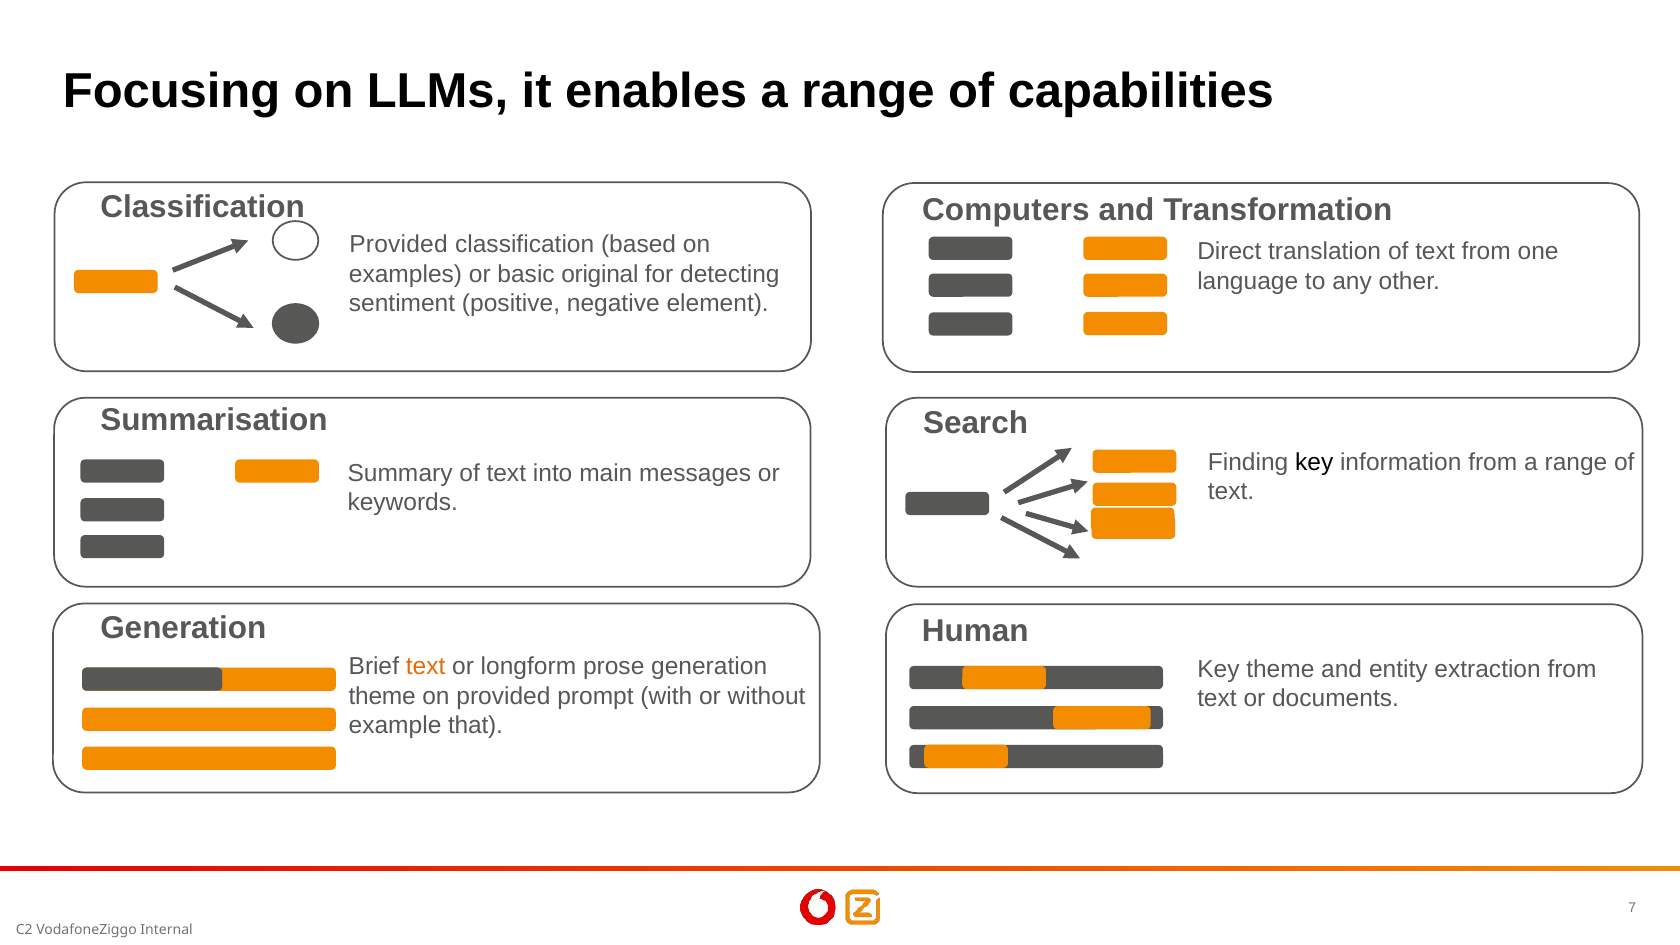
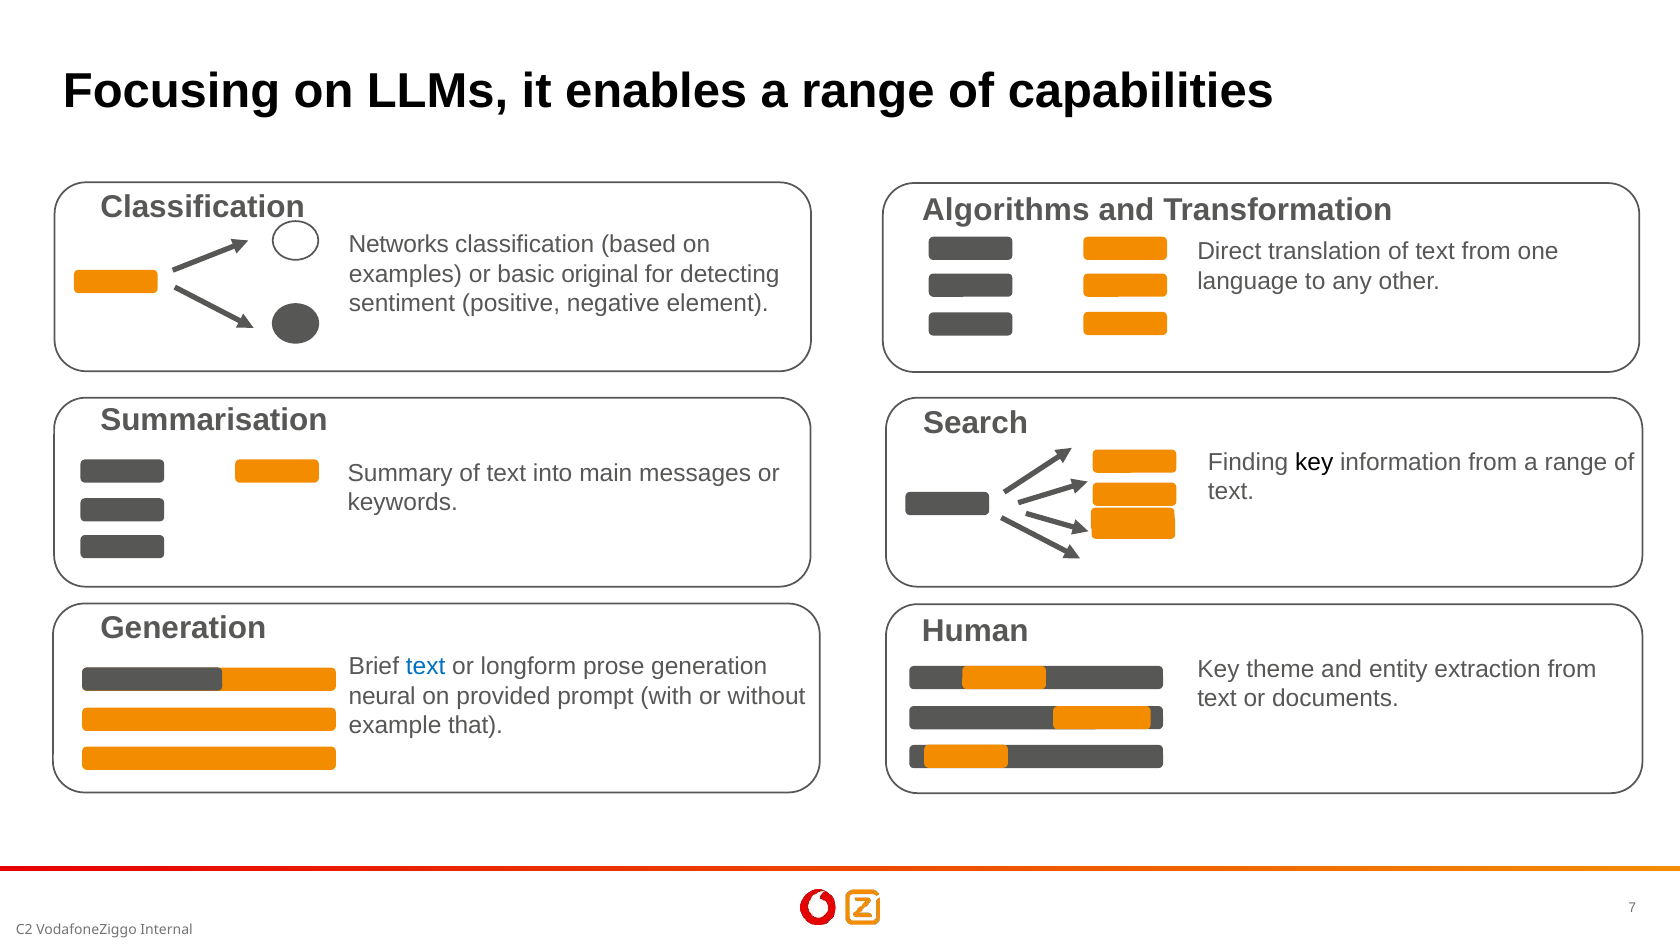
Computers: Computers -> Algorithms
Provided at (399, 245): Provided -> Networks
text at (426, 667) colour: orange -> blue
theme at (382, 696): theme -> neural
